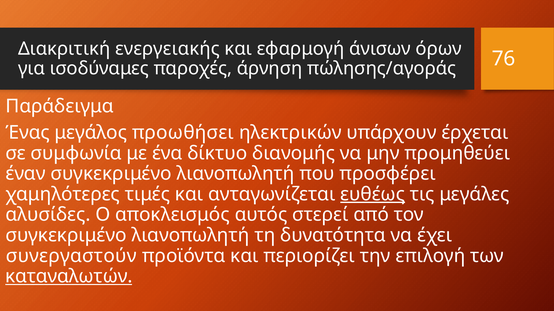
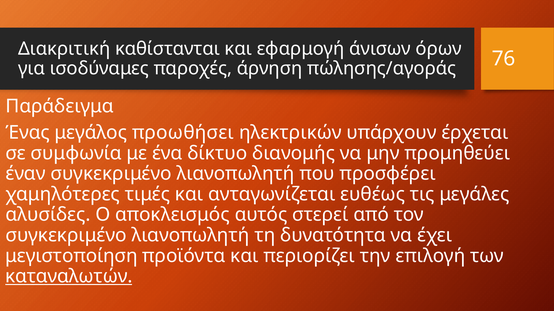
ενεργειακής: ενεργειακής -> καθίστανται
ευθέως underline: present -> none
συνεργαστούν: συνεργαστούν -> μεγιστοποίηση
